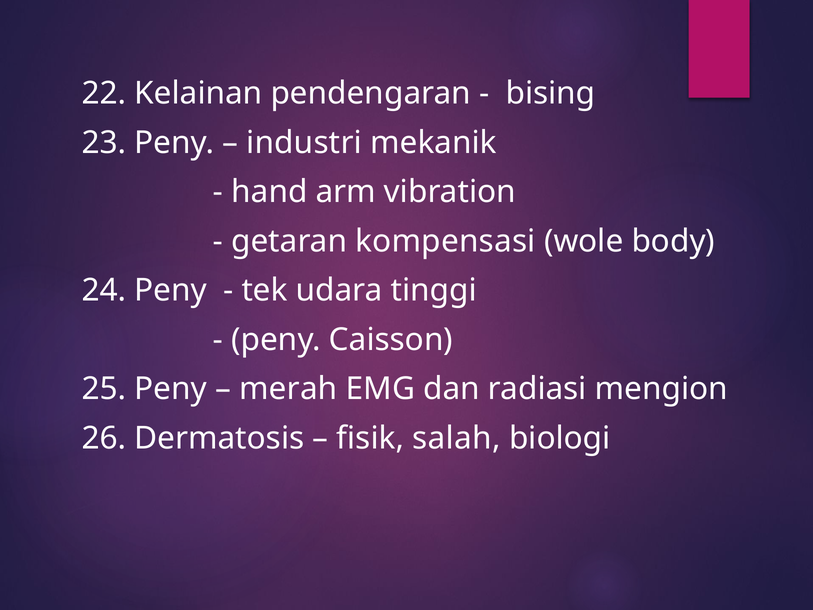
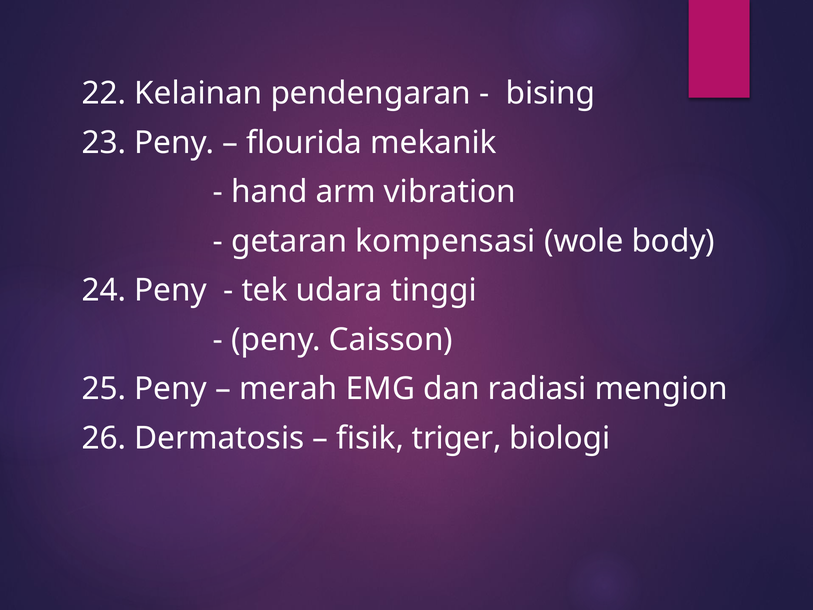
industri: industri -> flourida
salah: salah -> triger
